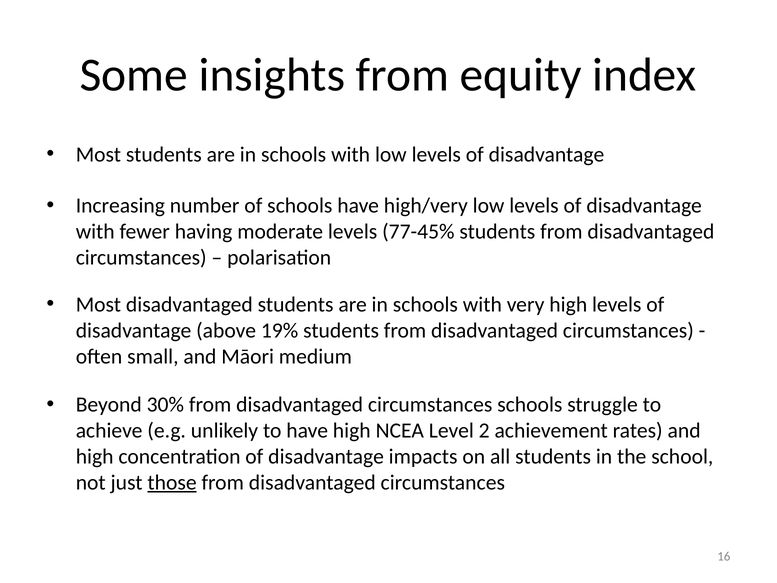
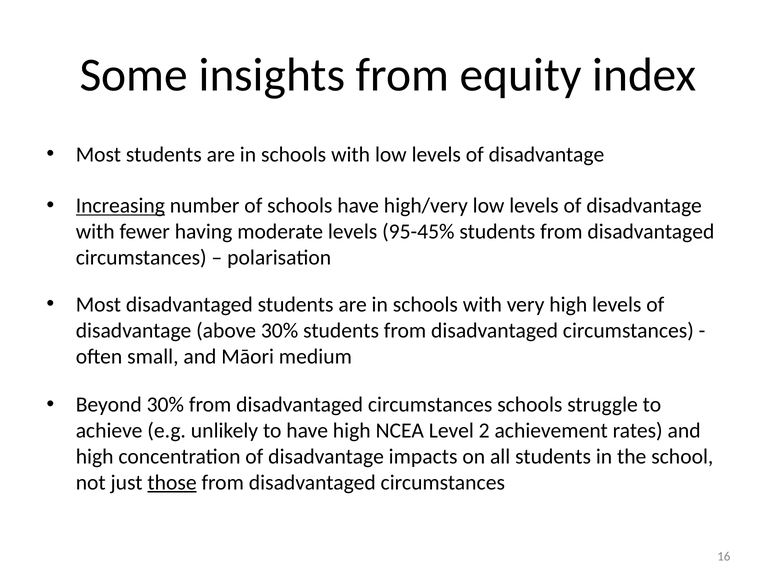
Increasing underline: none -> present
77-45%: 77-45% -> 95-45%
above 19%: 19% -> 30%
